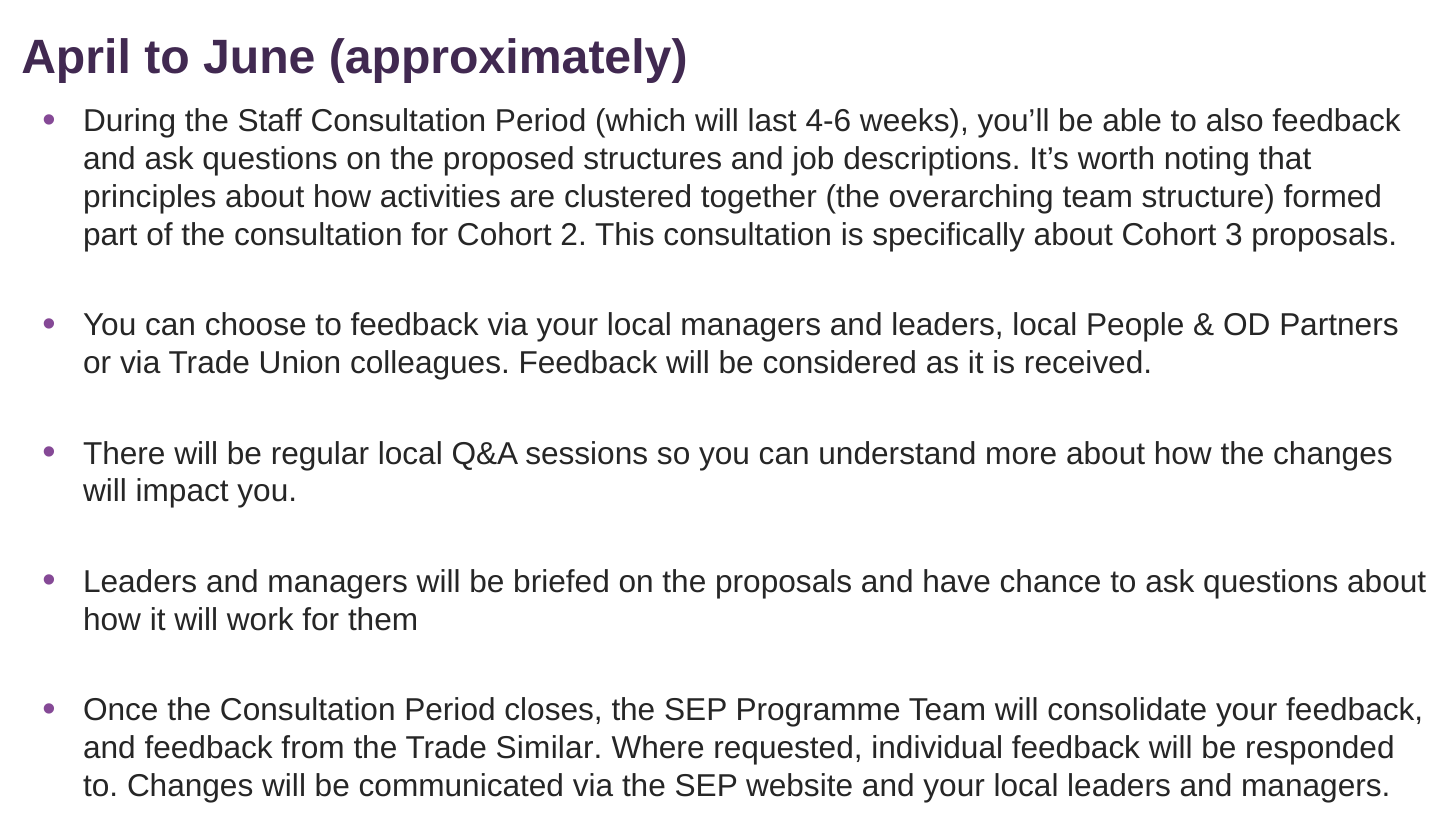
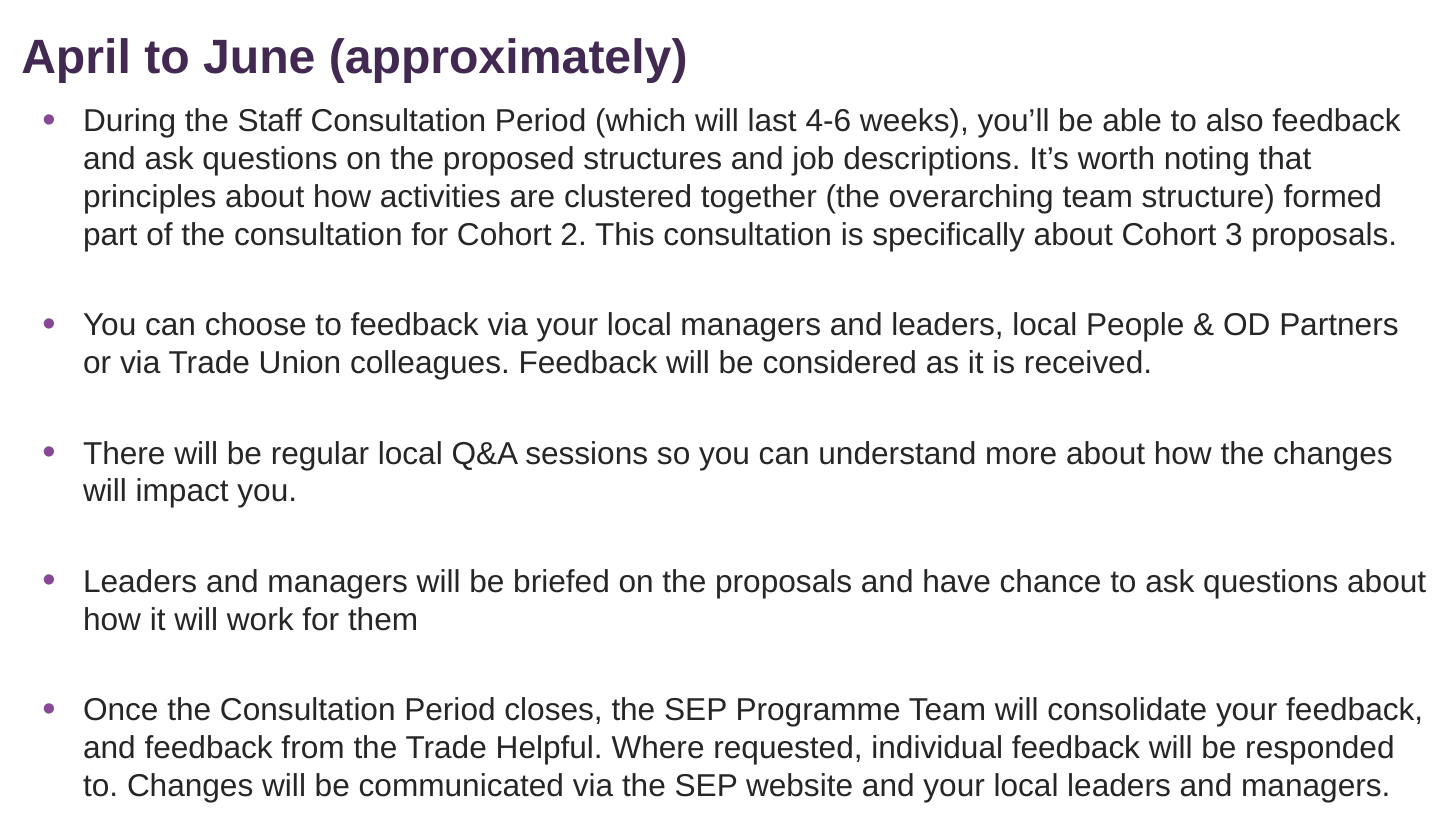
Similar: Similar -> Helpful
